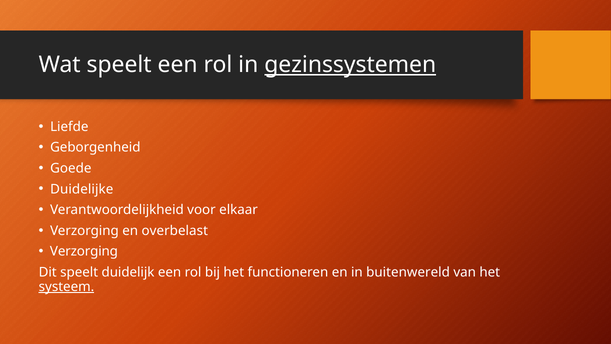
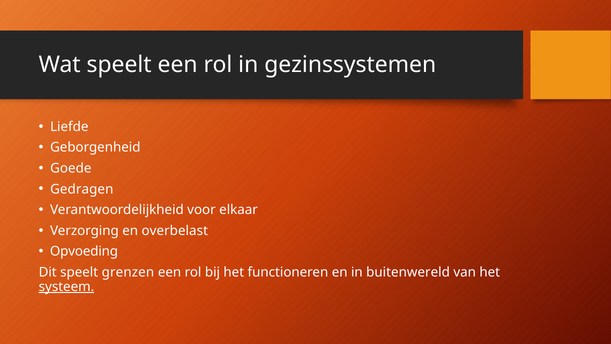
gezinssystemen underline: present -> none
Duidelijke: Duidelijke -> Gedragen
Verzorging at (84, 251): Verzorging -> Opvoeding
duidelijk: duidelijk -> grenzen
